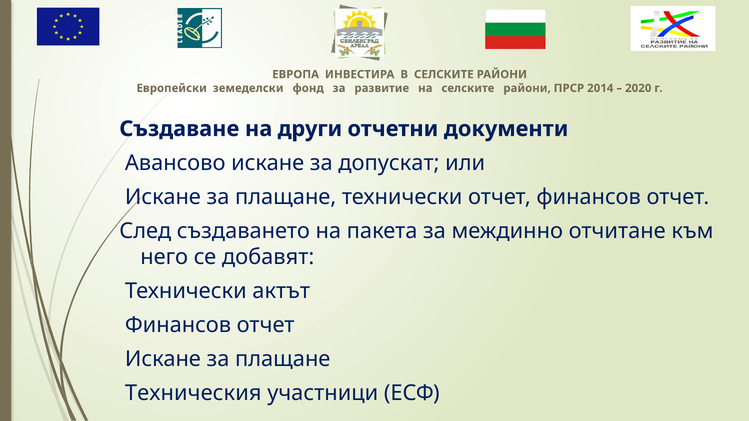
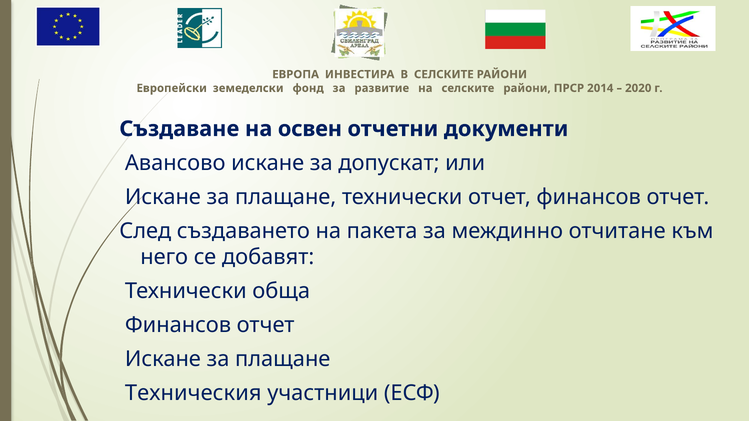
други: други -> освен
актът: актът -> обща
